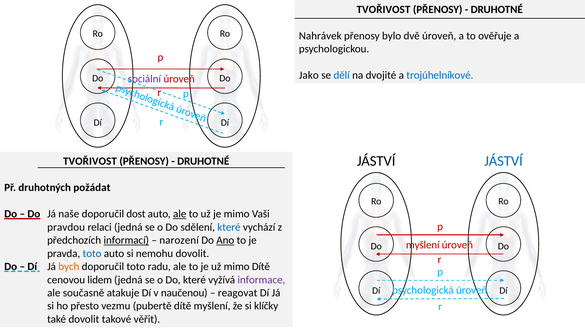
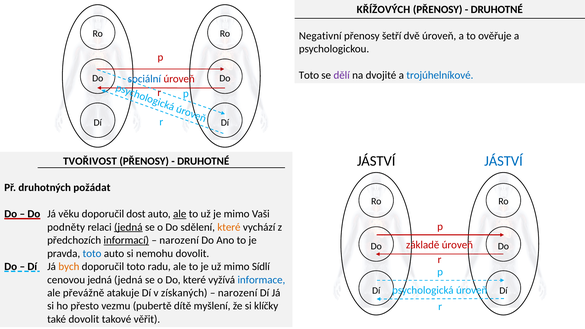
TVOŘIVOST at (383, 9): TVOŘIVOST -> KŘÍŽOVÝCH
Nahrávek: Nahrávek -> Negativní
bylo: bylo -> šetří
Jako at (309, 75): Jako -> Toto
dělí colour: blue -> purple
sociální colour: purple -> blue
naše: naše -> věku
pravdou: pravdou -> podněty
jedná at (128, 227) underline: none -> present
které at (229, 227) colour: blue -> orange
Ano underline: present -> none
myšlení at (423, 245): myšlení -> základě
mimo Dítě: Dítě -> Sídlí
cenovou lidem: lidem -> jedná
informace colour: purple -> blue
současně: současně -> převážně
naučenou: naučenou -> získaných
reagovat at (238, 293): reagovat -> narození
